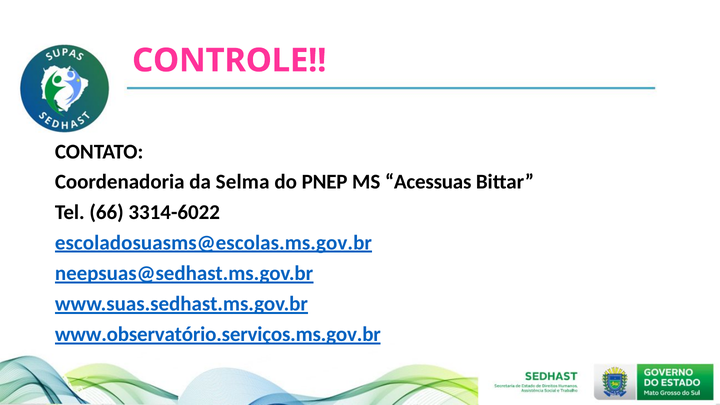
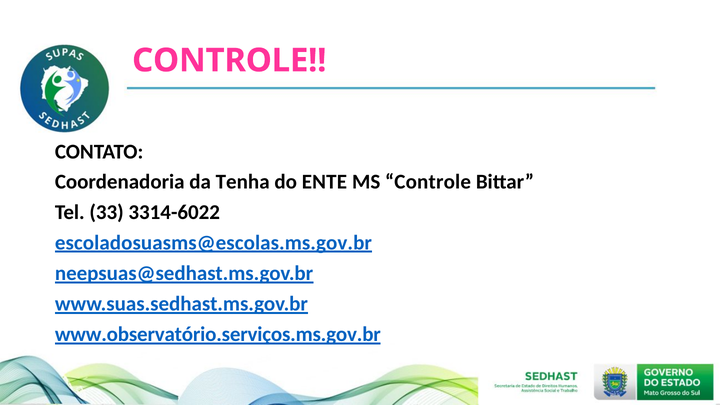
Selma: Selma -> Tenha
PNEP: PNEP -> ENTE
MS Acessuas: Acessuas -> Controle
66: 66 -> 33
